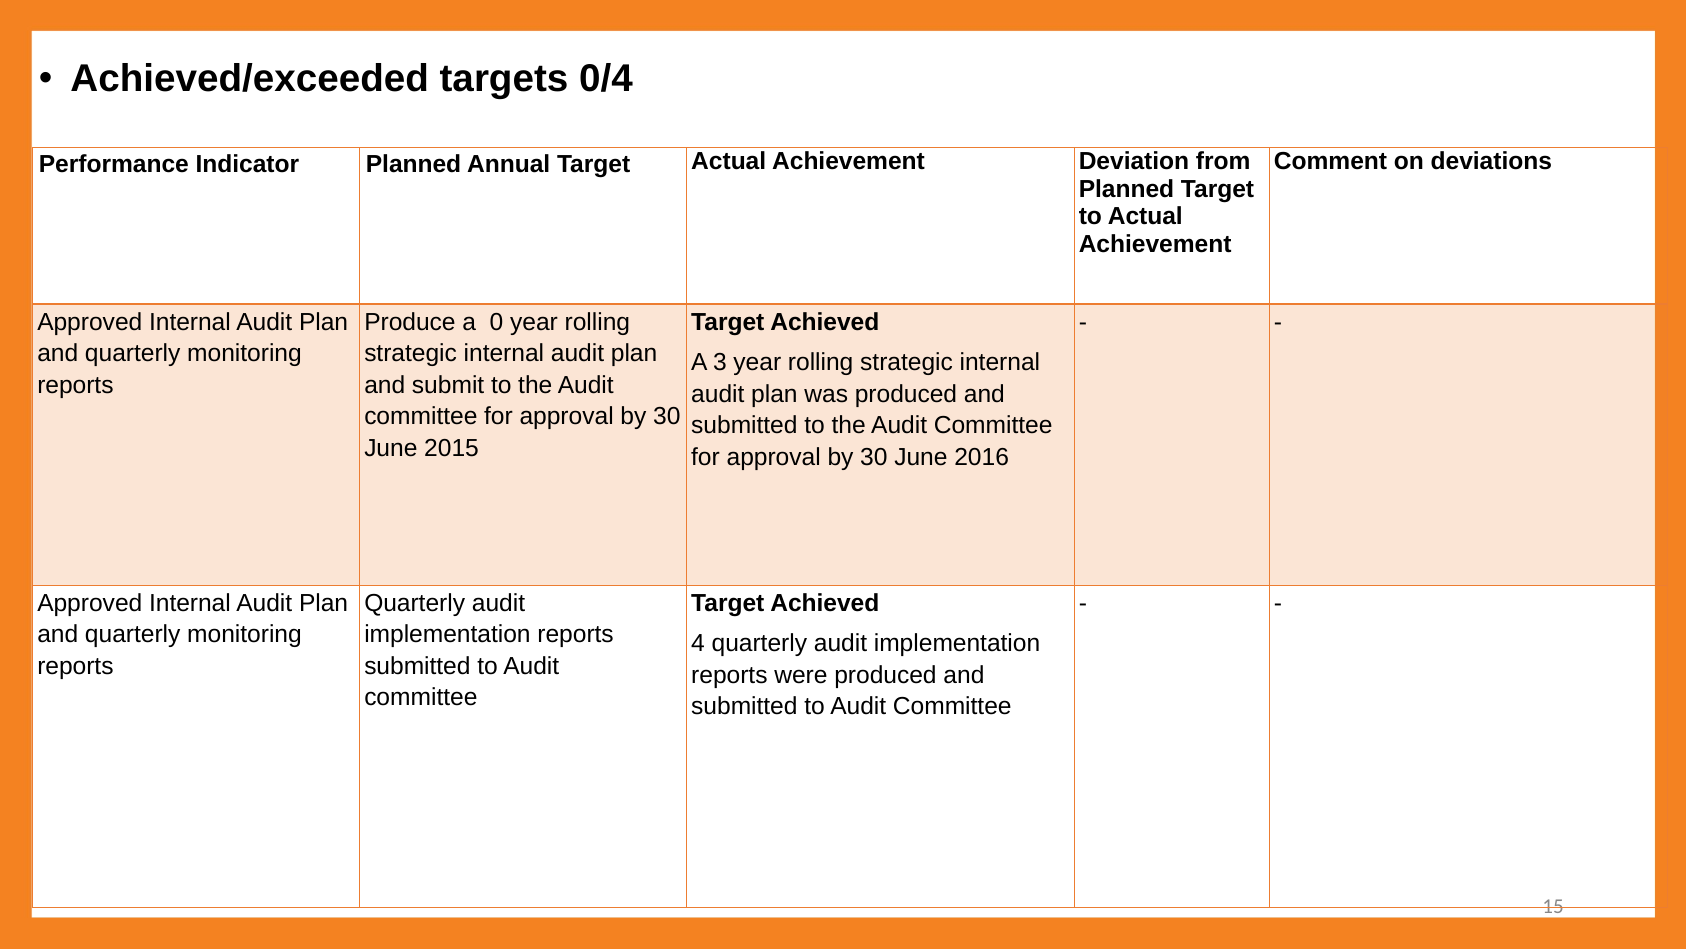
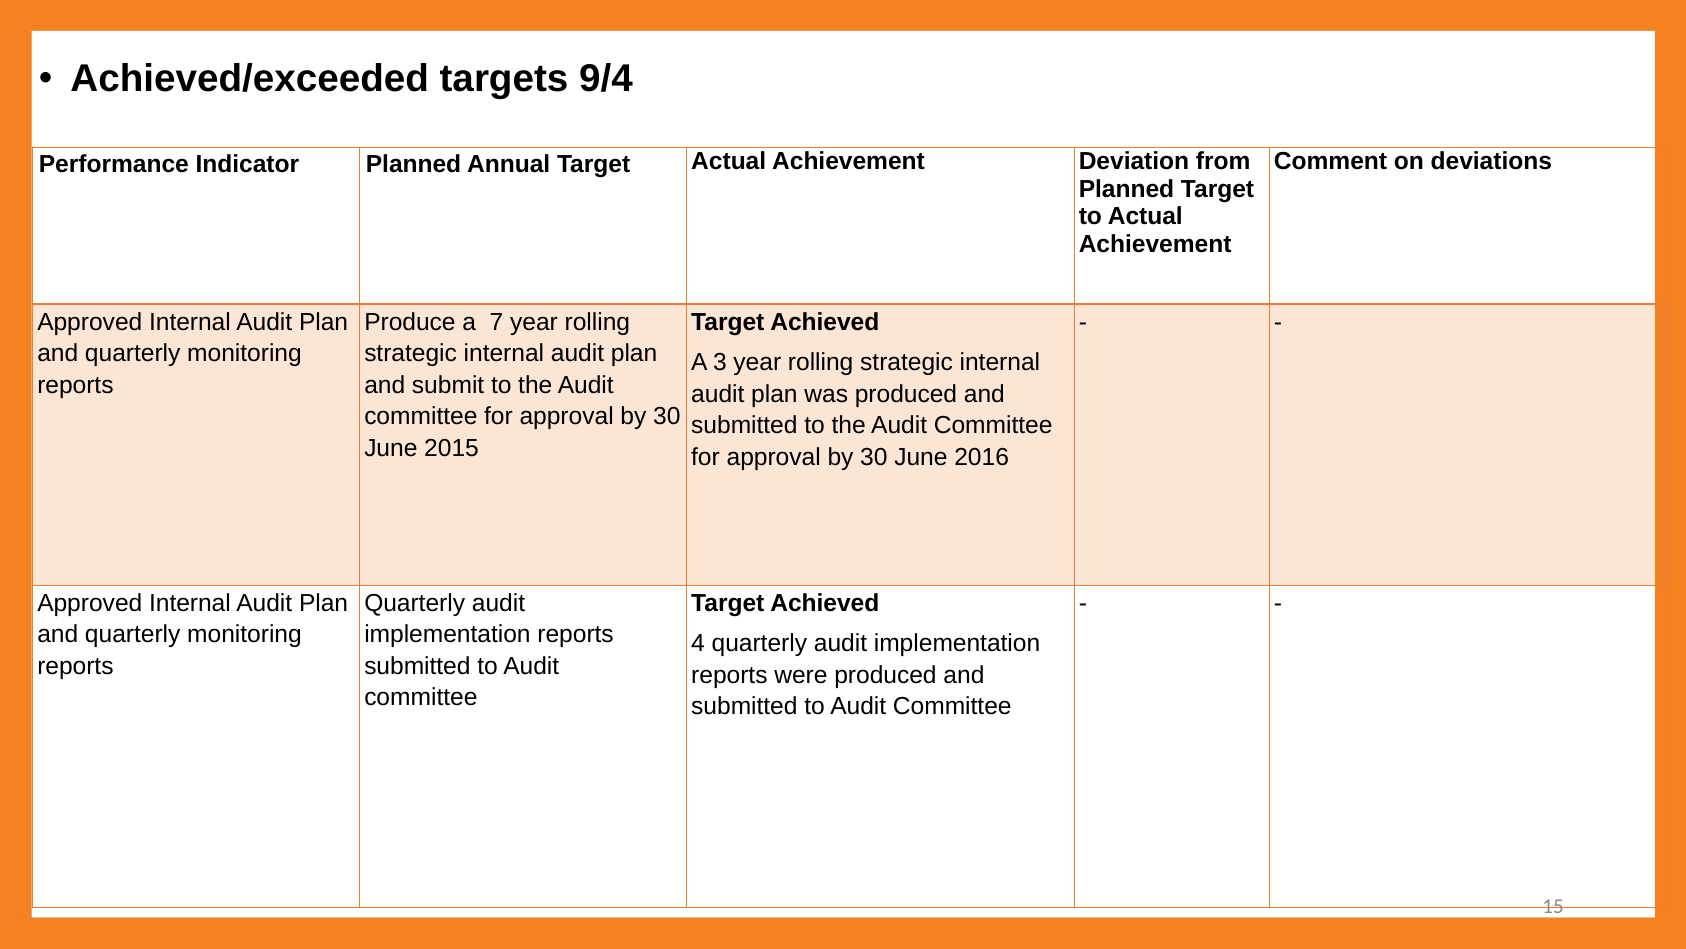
0/4: 0/4 -> 9/4
0: 0 -> 7
